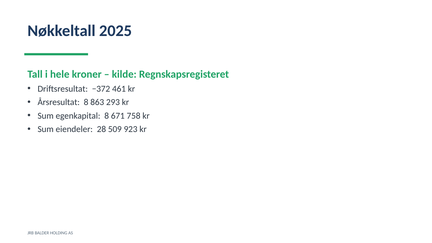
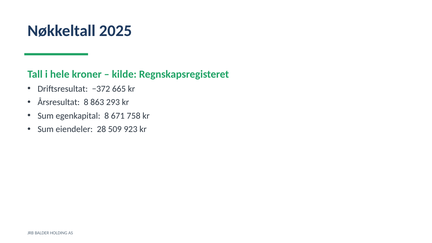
461: 461 -> 665
